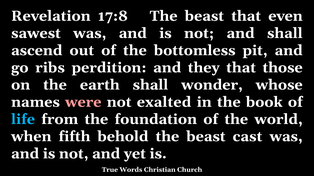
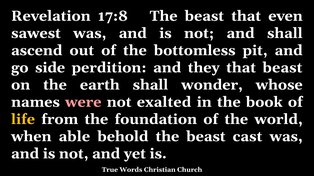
ribs: ribs -> side
that those: those -> beast
life colour: light blue -> yellow
fifth: fifth -> able
